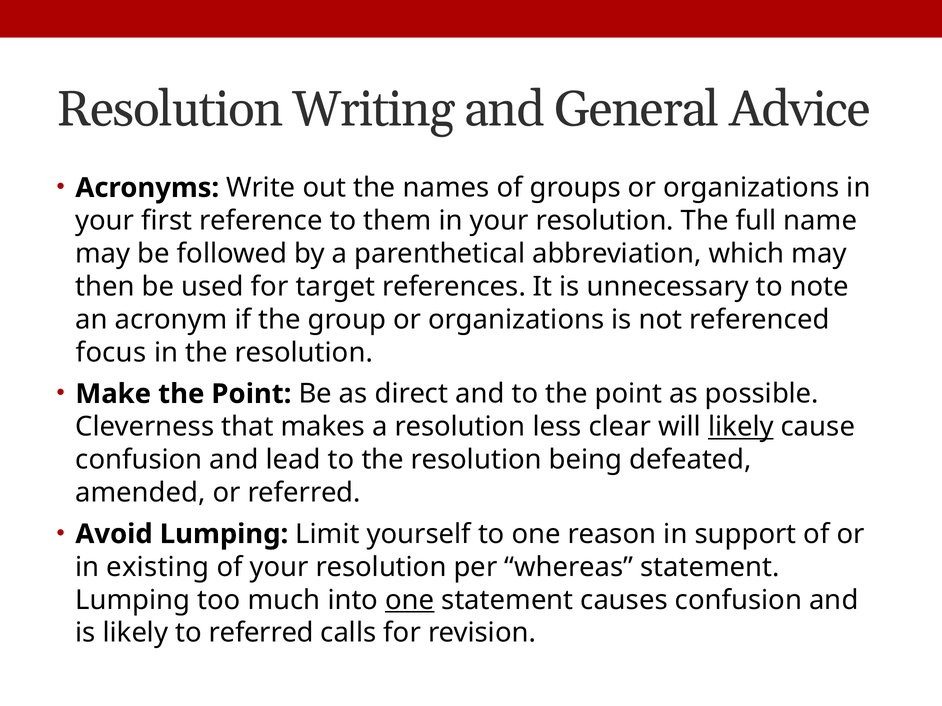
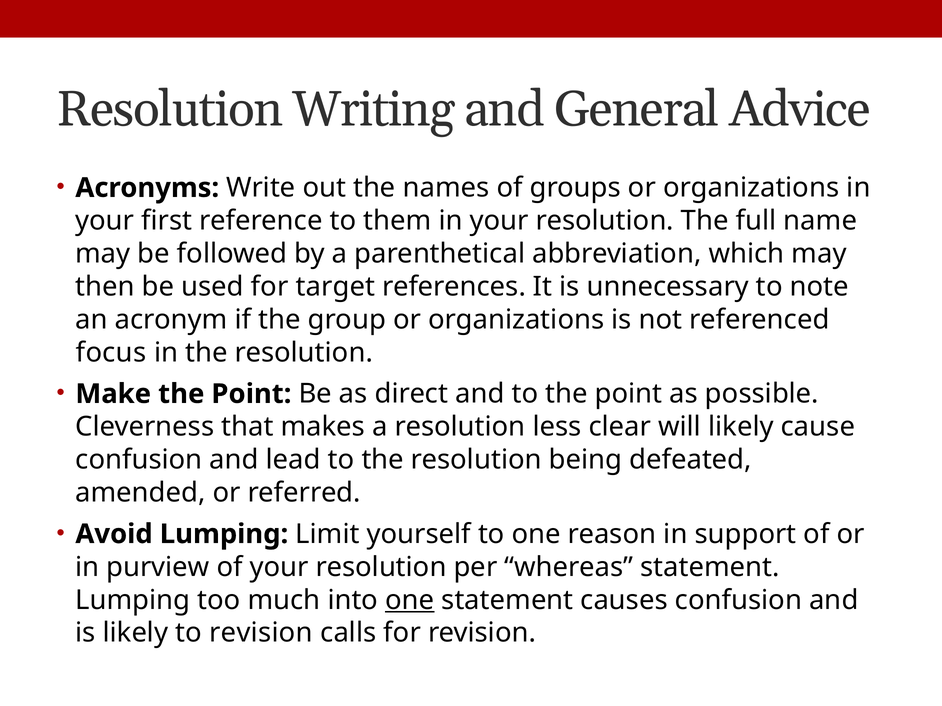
likely at (741, 427) underline: present -> none
existing: existing -> purview
to referred: referred -> revision
